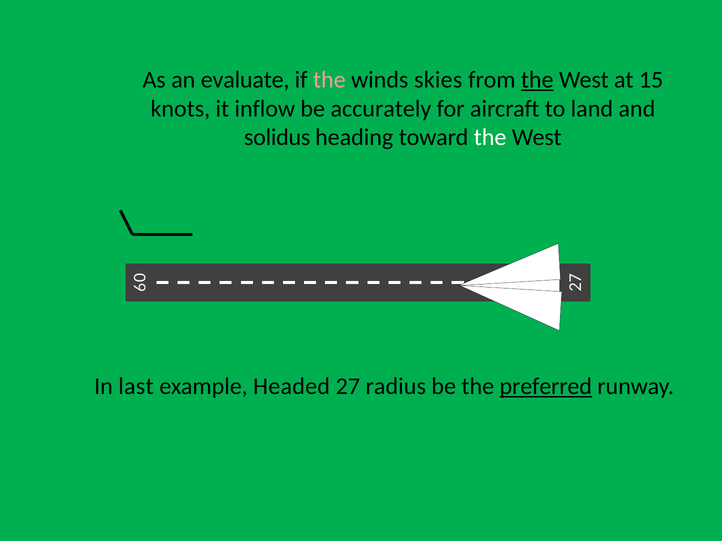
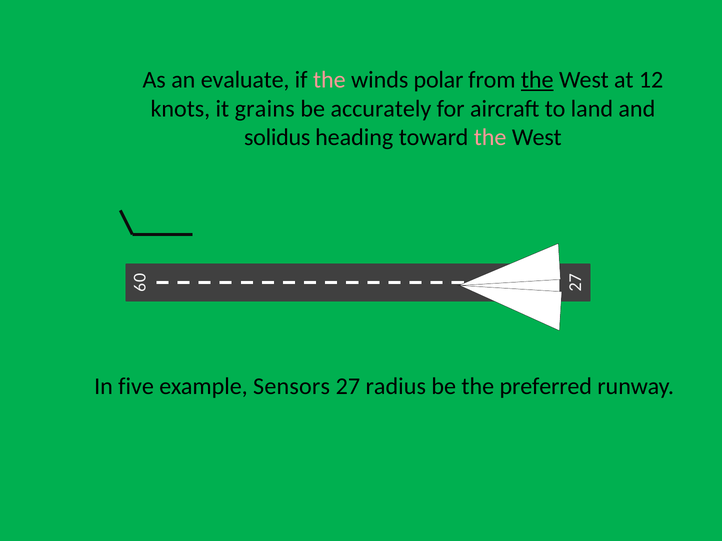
skies: skies -> polar
15: 15 -> 12
inflow: inflow -> grains
the at (490, 138) colour: white -> pink
last: last -> five
Headed: Headed -> Sensors
preferred underline: present -> none
